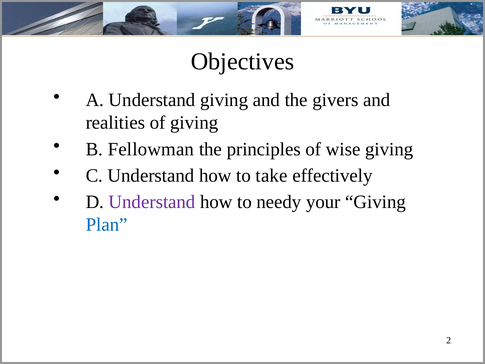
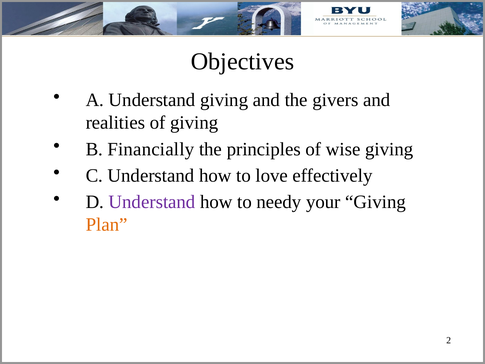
Fellowman: Fellowman -> Financially
take: take -> love
Plan colour: blue -> orange
